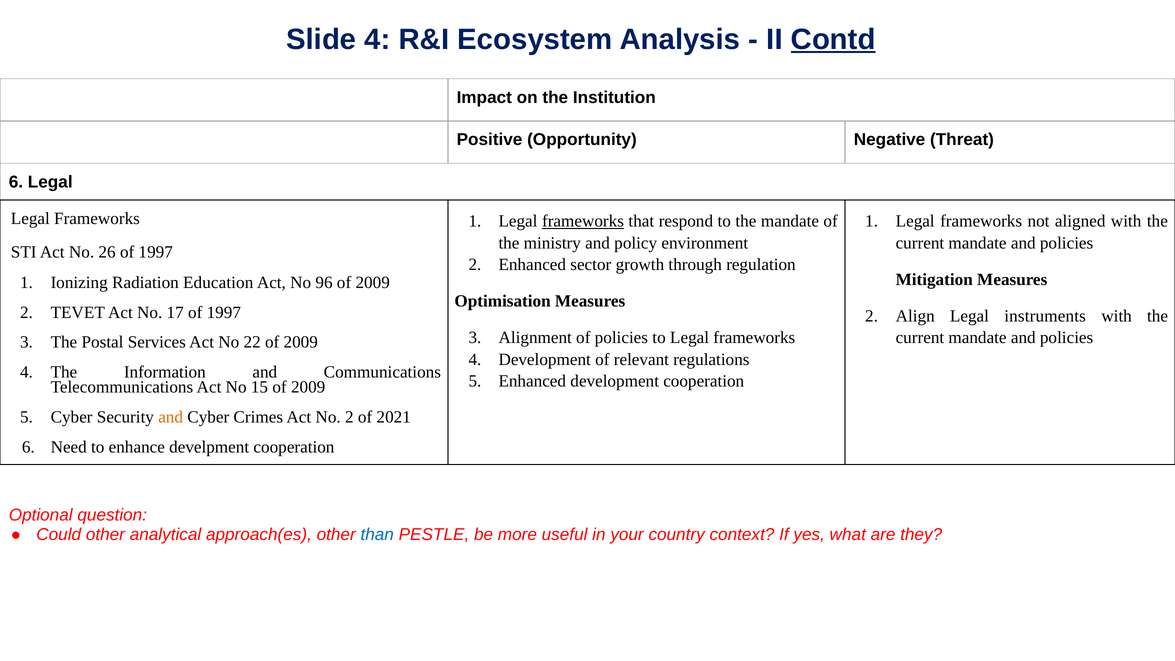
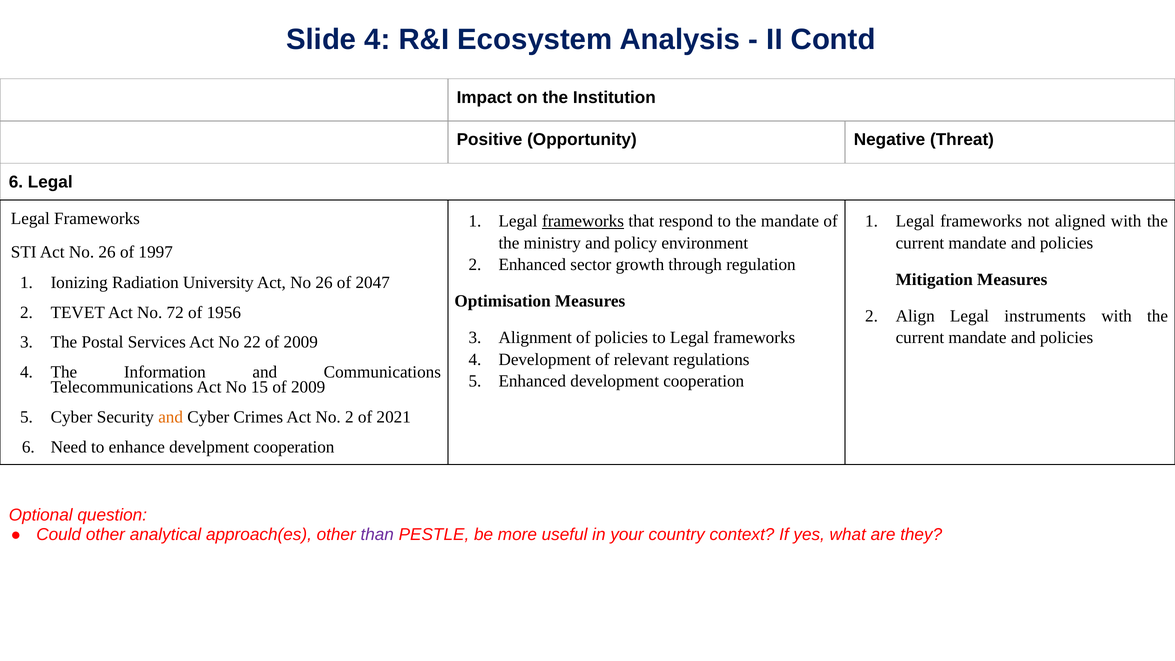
Contd underline: present -> none
Education: Education -> University
96 at (324, 283): 96 -> 26
2009 at (373, 283): 2009 -> 2047
17: 17 -> 72
1997 at (224, 312): 1997 -> 1956
than colour: blue -> purple
